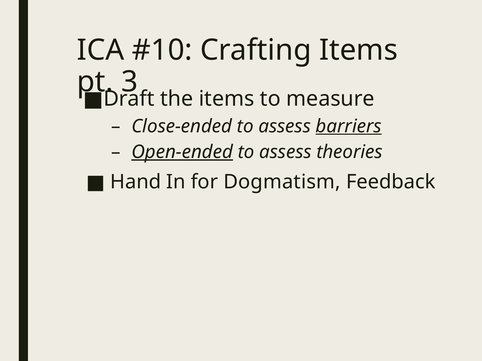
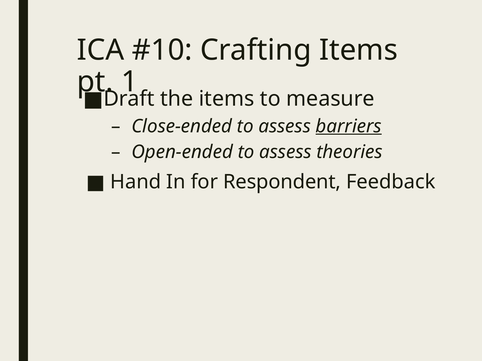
3: 3 -> 1
Open-ended underline: present -> none
Dogmatism: Dogmatism -> Respondent
